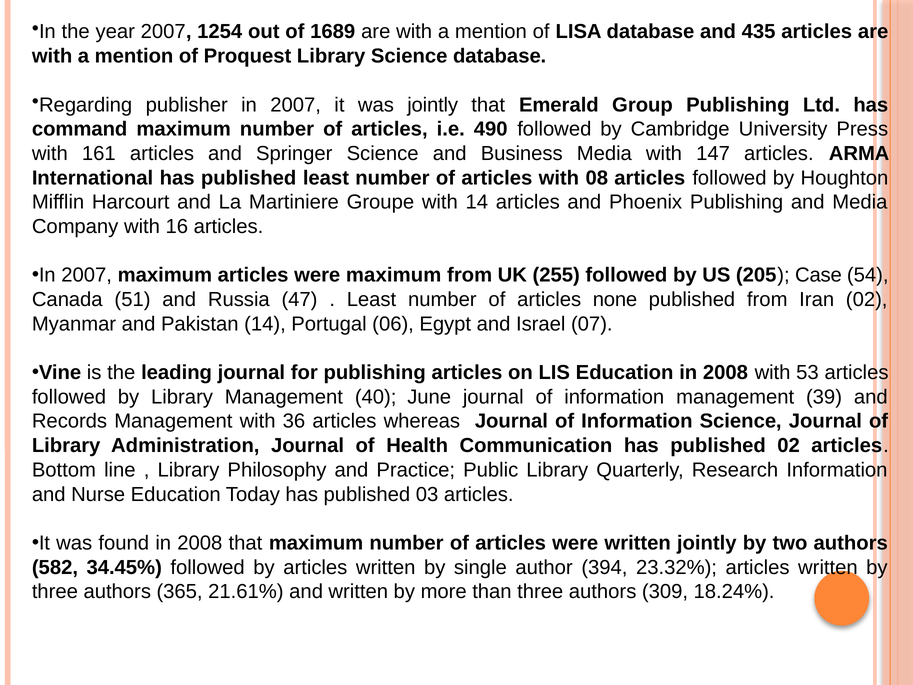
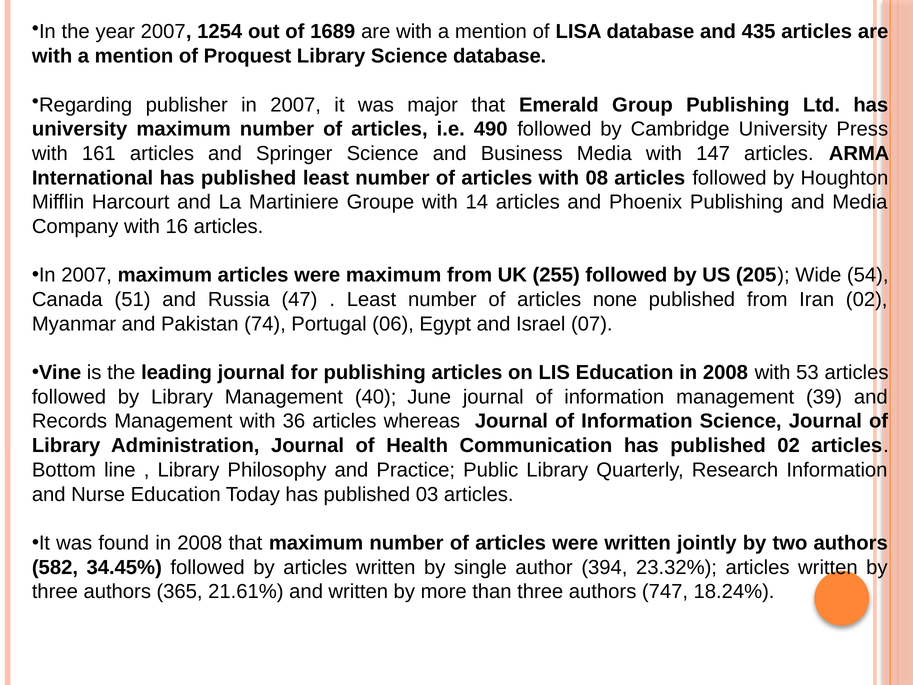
was jointly: jointly -> major
command at (80, 129): command -> university
Case: Case -> Wide
Pakistan 14: 14 -> 74
309: 309 -> 747
